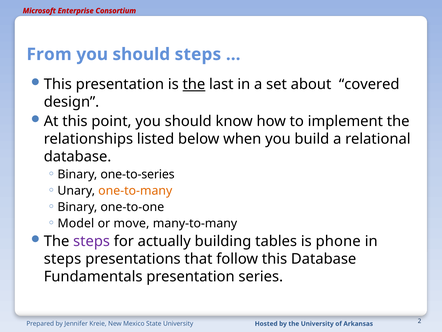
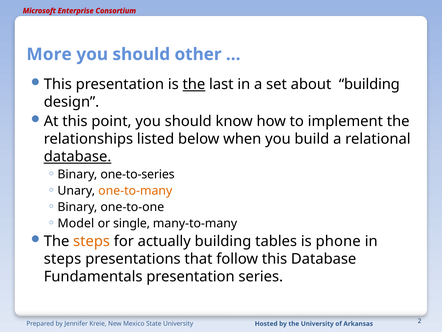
From: From -> More
should steps: steps -> other
about covered: covered -> building
database at (78, 157) underline: none -> present
move: move -> single
steps at (92, 241) colour: purple -> orange
